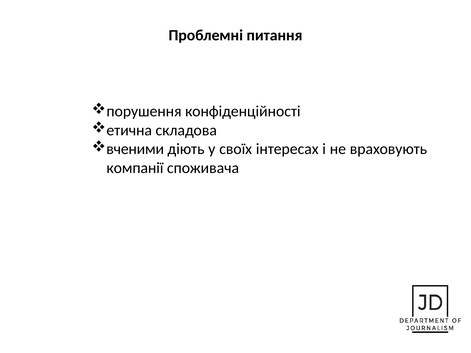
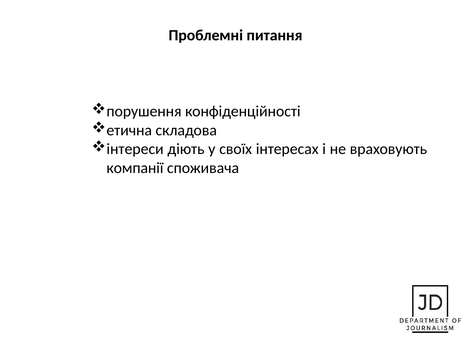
вченими: вченими -> інтереси
